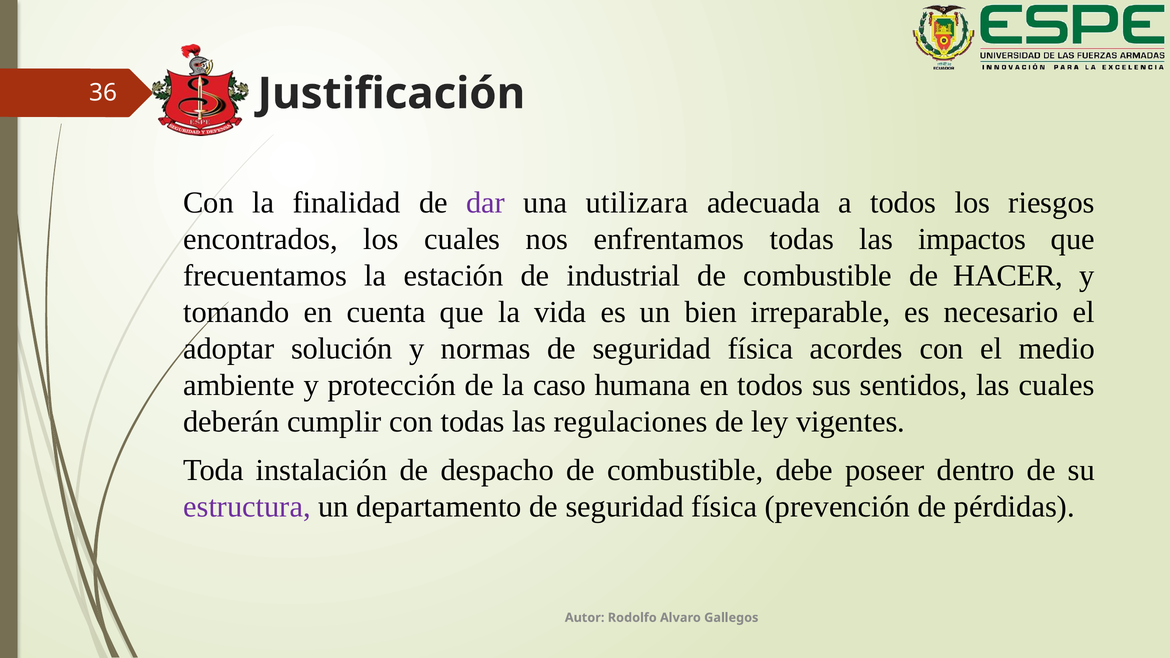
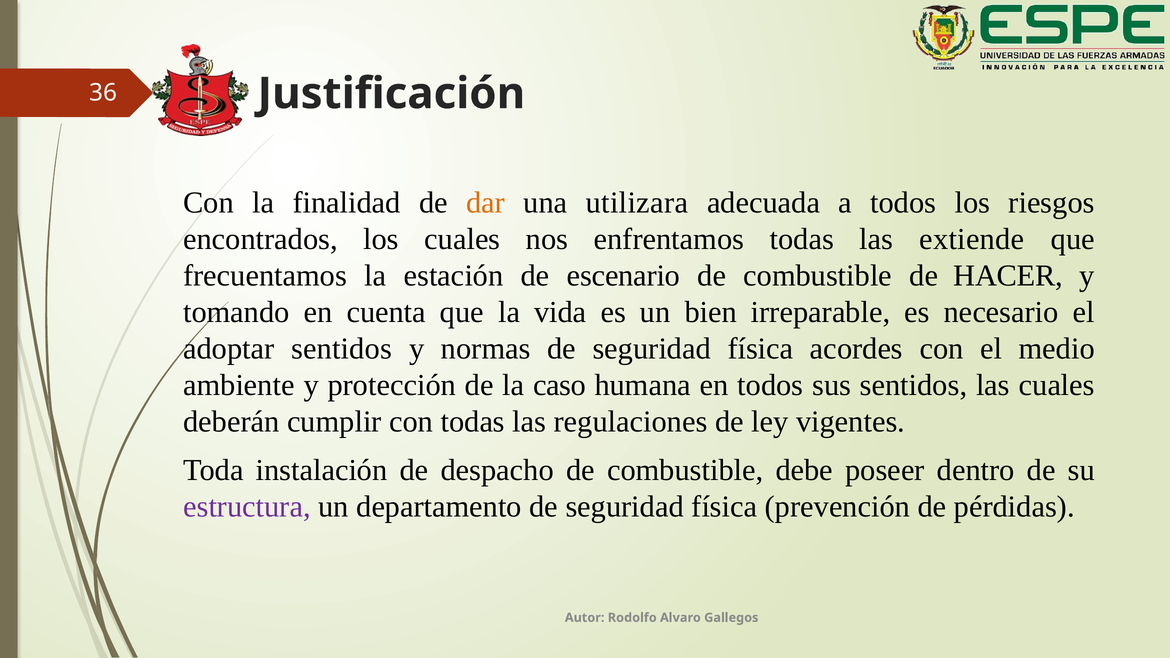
dar colour: purple -> orange
impactos: impactos -> extiende
industrial: industrial -> escenario
adoptar solución: solución -> sentidos
